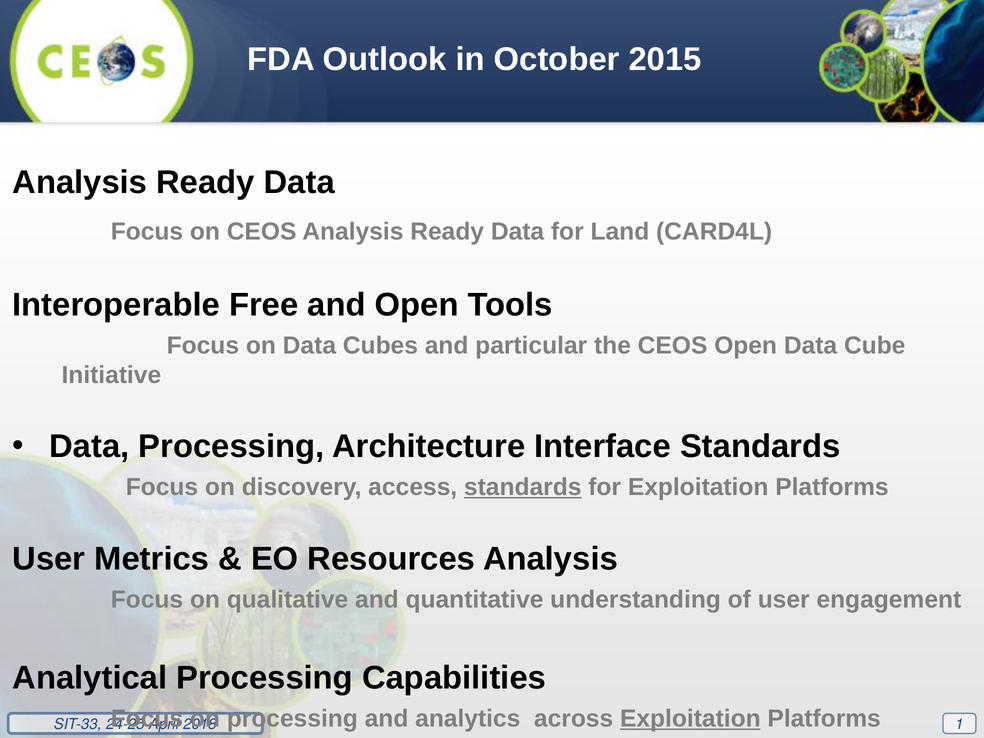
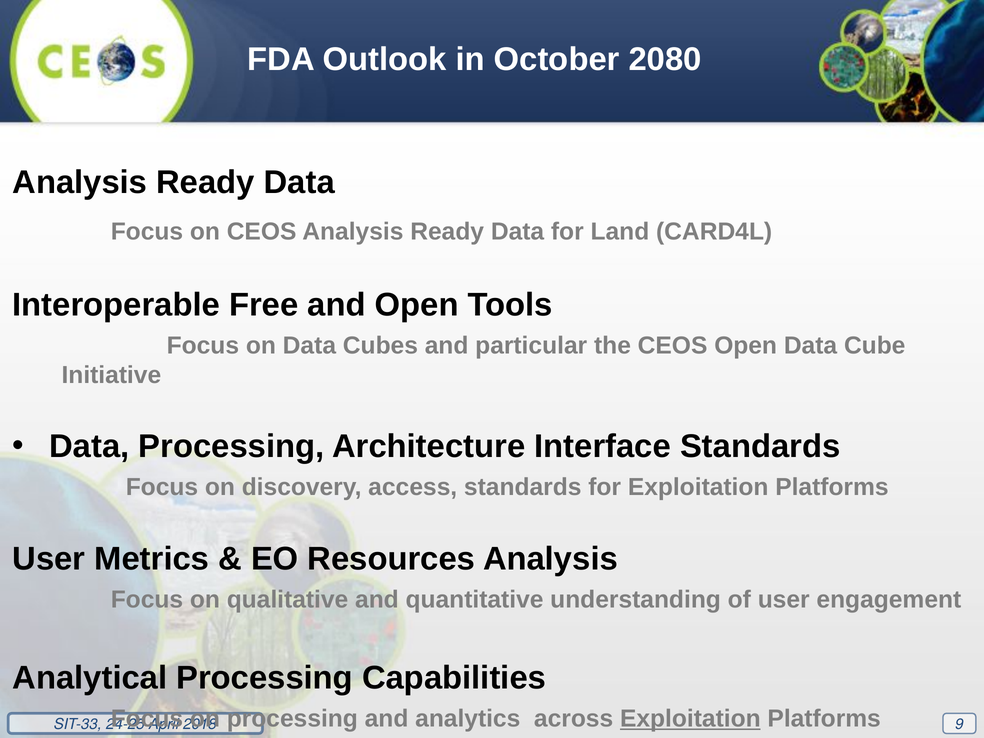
2015: 2015 -> 2080
standards at (523, 487) underline: present -> none
1: 1 -> 9
